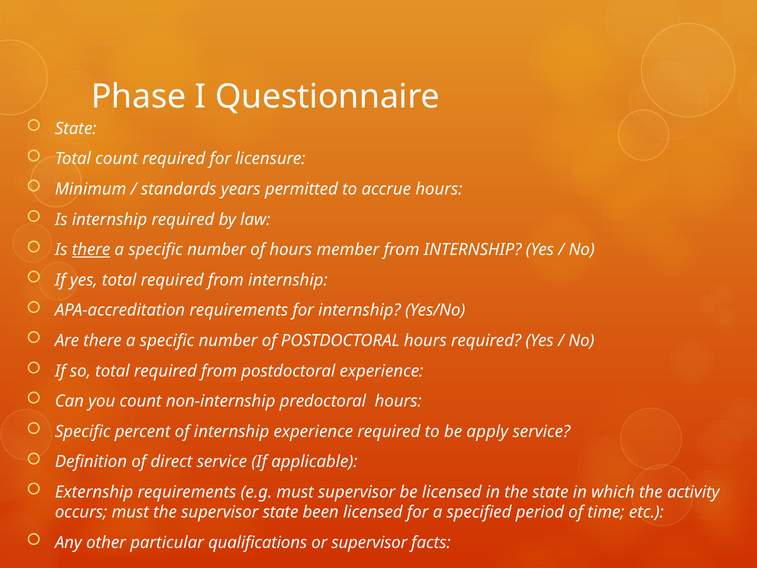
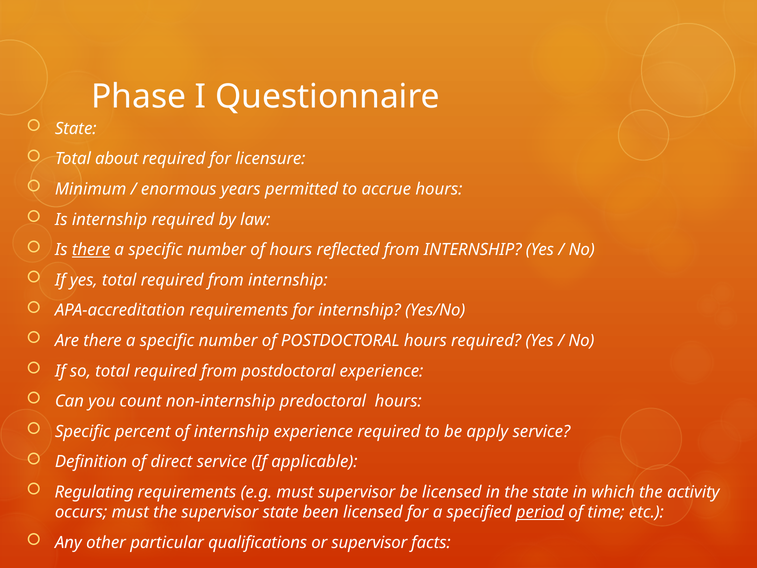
Total count: count -> about
standards: standards -> enormous
member: member -> reflected
Externship: Externship -> Regulating
period underline: none -> present
